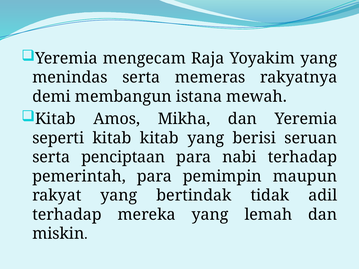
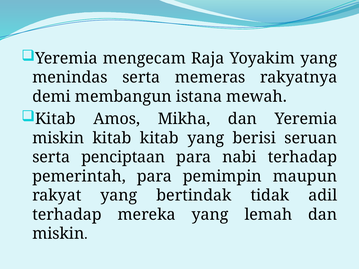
seperti at (58, 138): seperti -> miskin
